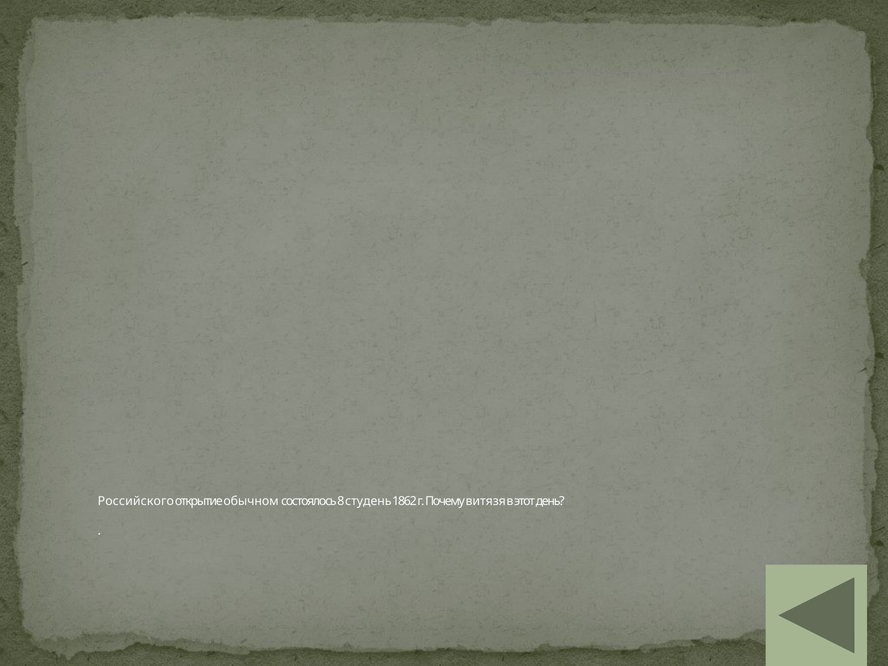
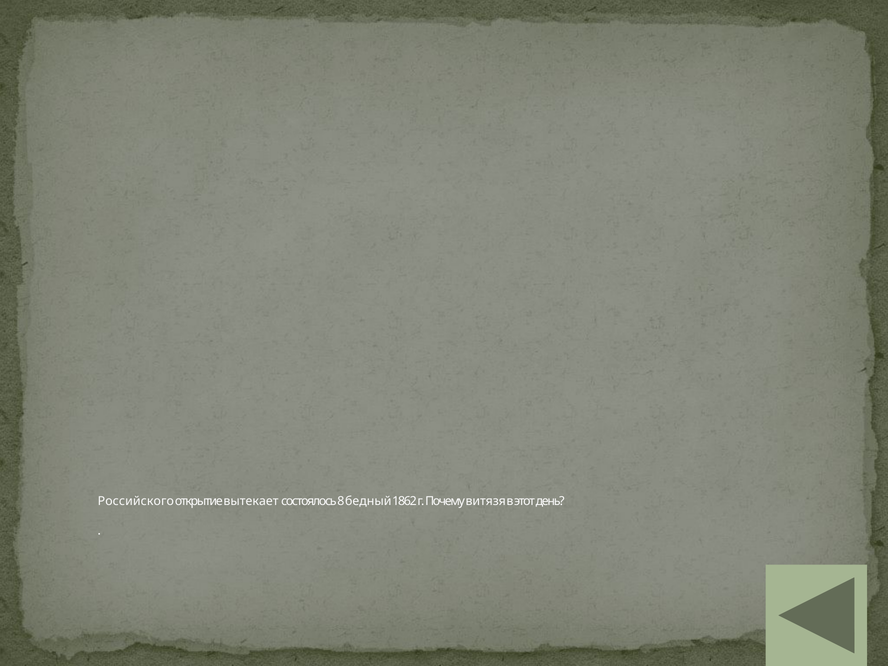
обычном: обычном -> вытекает
студень: студень -> бедный
